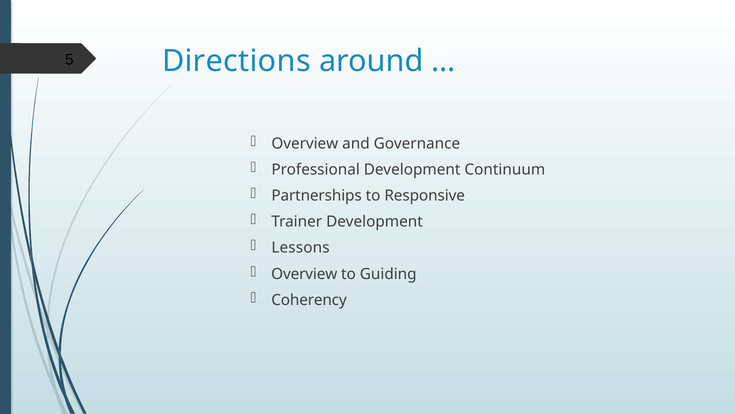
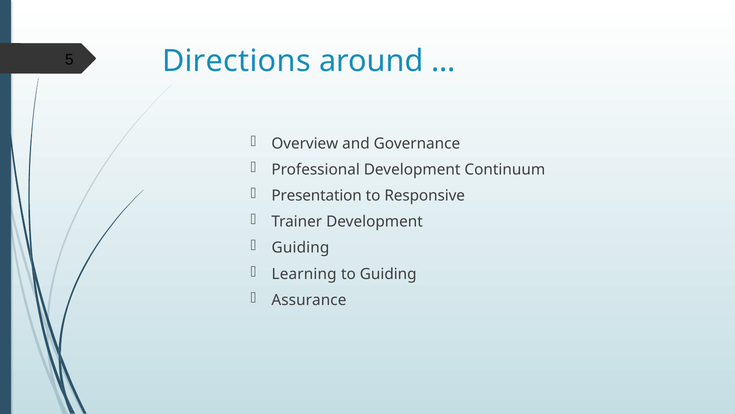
Partnerships: Partnerships -> Presentation
Lessons at (300, 248): Lessons -> Guiding
Overview at (304, 274): Overview -> Learning
Coherency: Coherency -> Assurance
